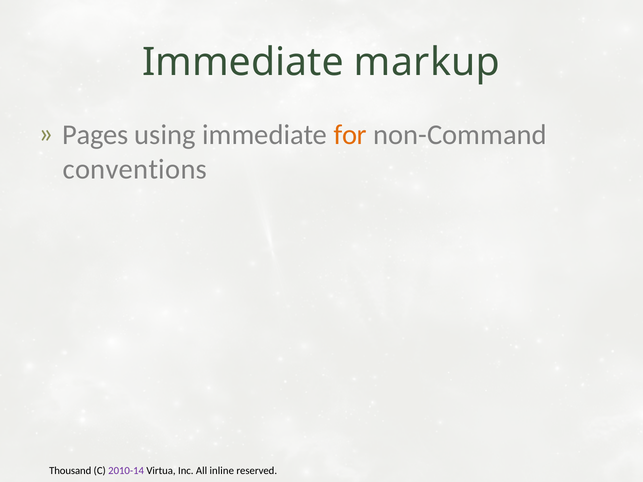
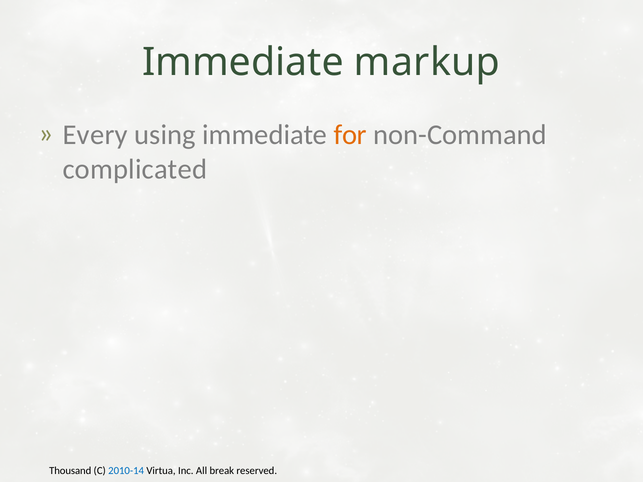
Pages: Pages -> Every
conventions: conventions -> complicated
2010-14 colour: purple -> blue
inline: inline -> break
